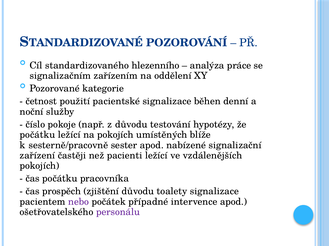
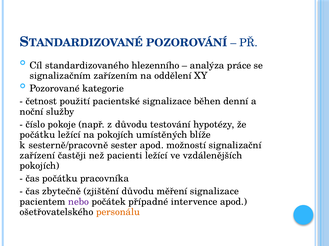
nabízené: nabízené -> možností
prospěch: prospěch -> zbytečně
toalety: toalety -> měření
personálu colour: purple -> orange
